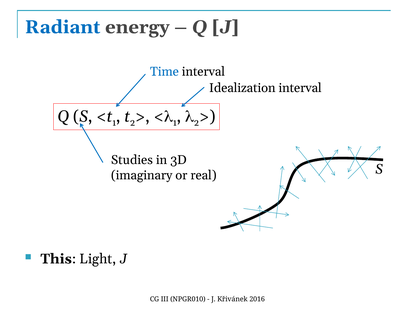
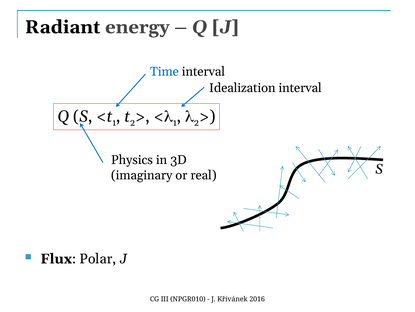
Radiant colour: blue -> black
Studies: Studies -> Physics
This: This -> Flux
Light: Light -> Polar
